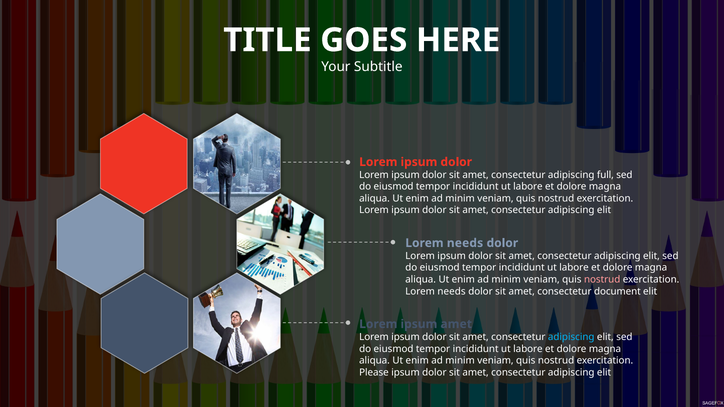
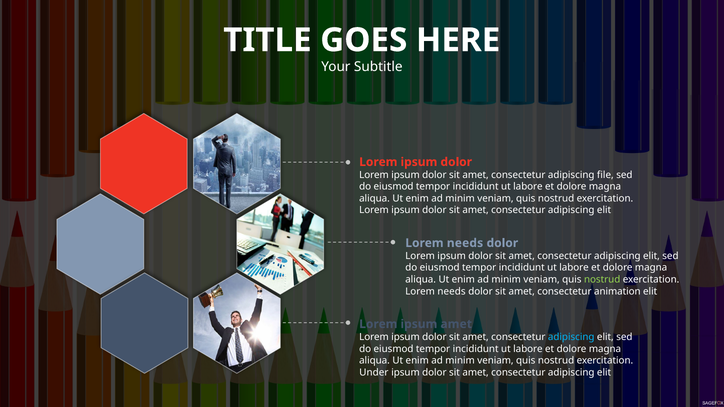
full: full -> file
nostrud at (602, 280) colour: pink -> light green
document: document -> animation
Please: Please -> Under
